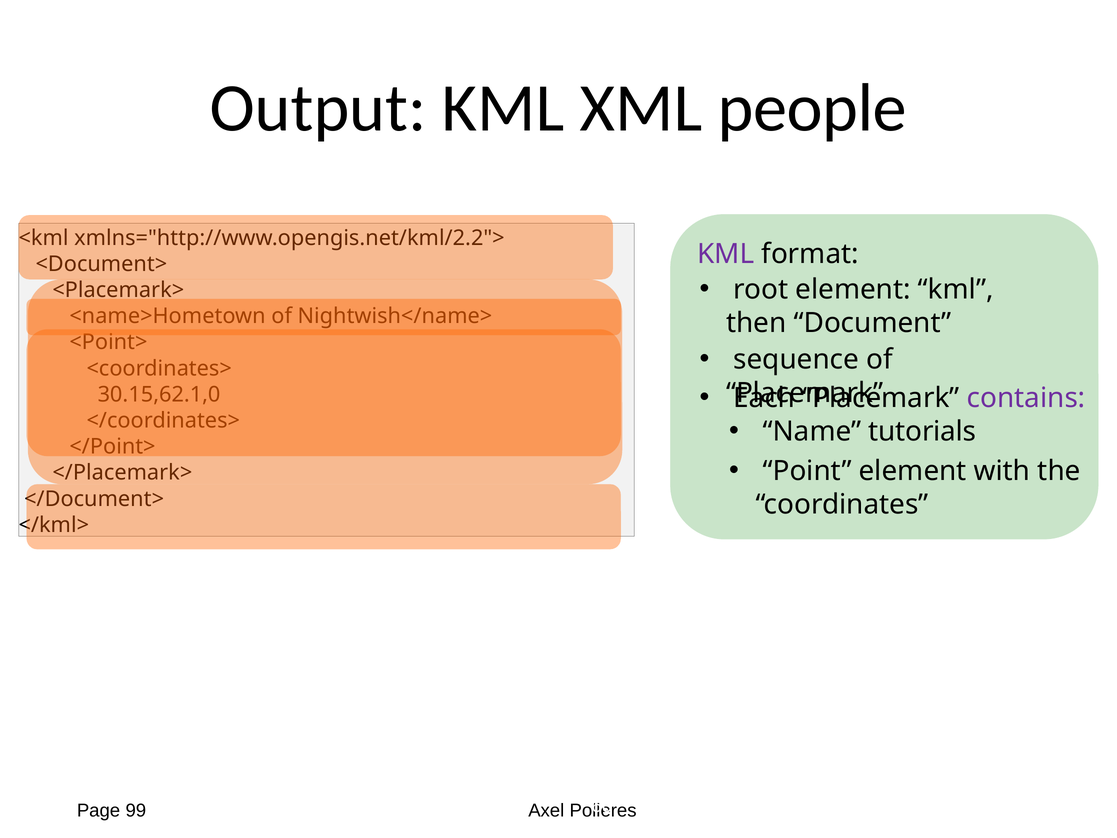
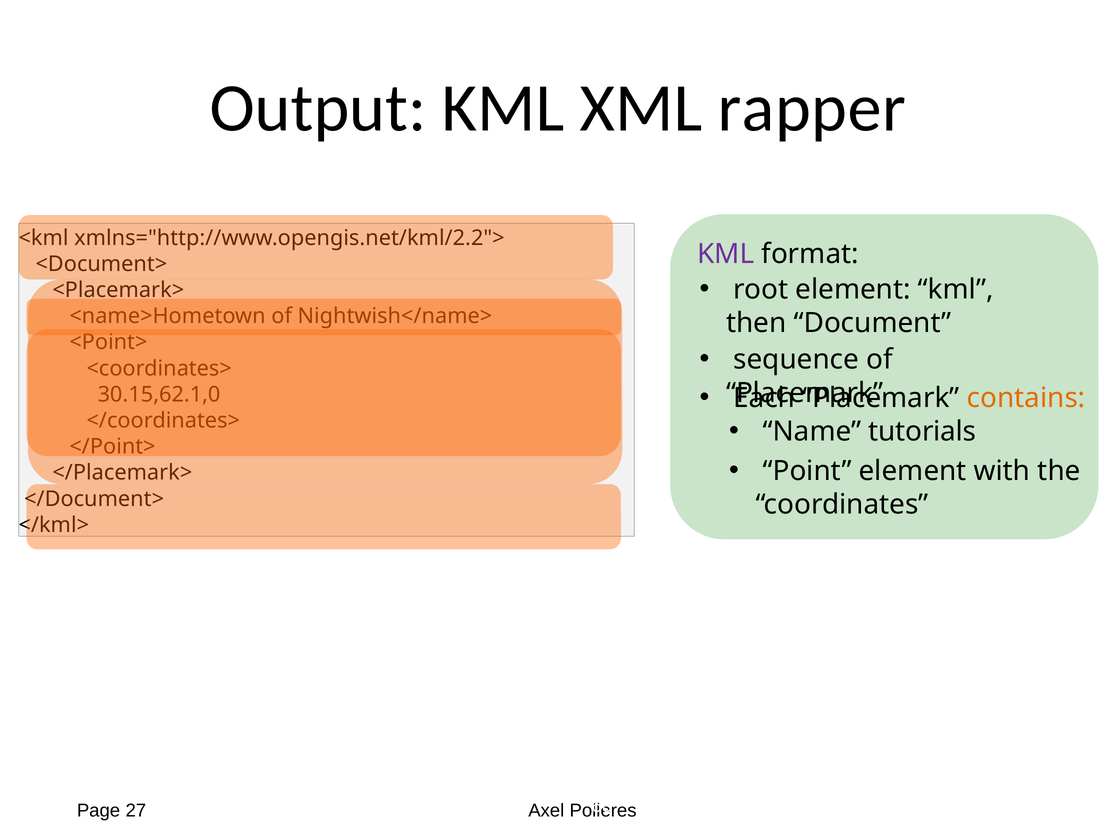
people: people -> rapper
contains colour: purple -> orange
99: 99 -> 27
